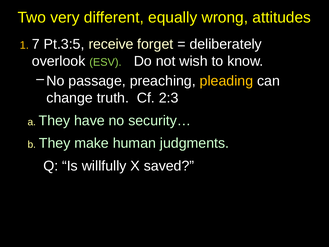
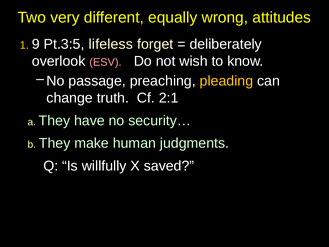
7: 7 -> 9
receive: receive -> lifeless
ESV colour: light green -> pink
2:3: 2:3 -> 2:1
